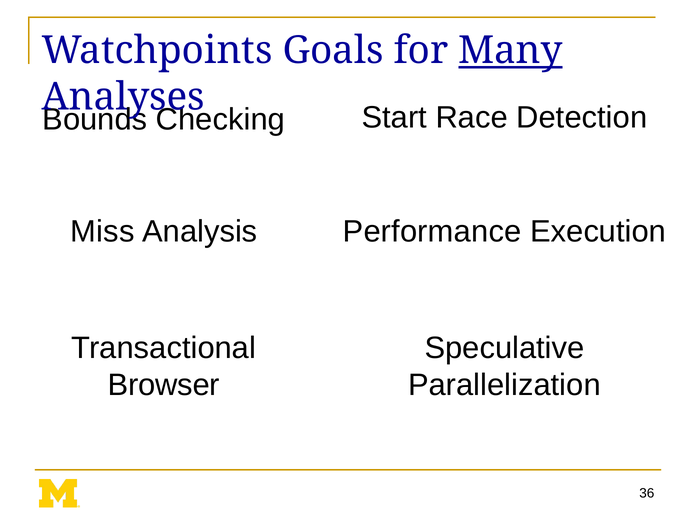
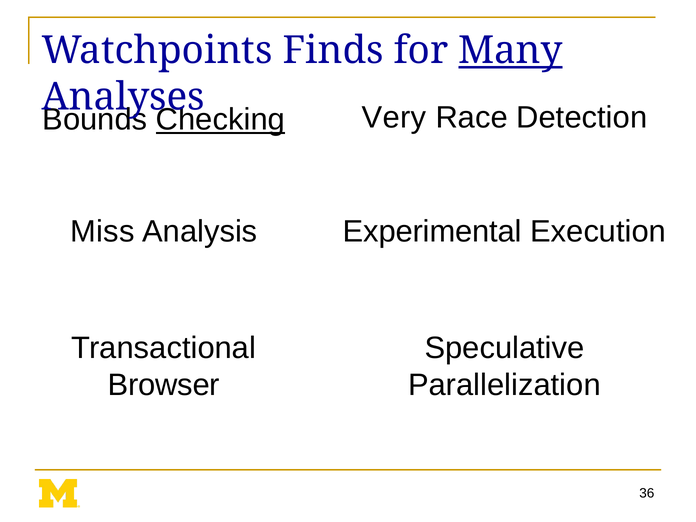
Goals: Goals -> Finds
Start: Start -> Very
Checking underline: none -> present
Performance: Performance -> Experimental
